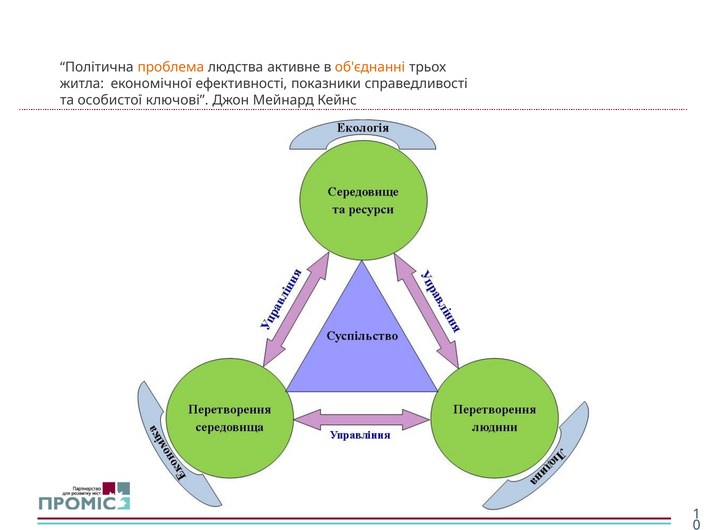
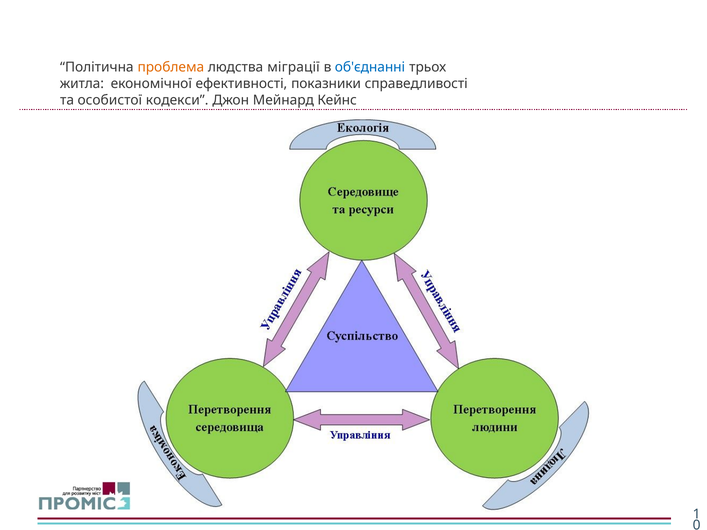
активне: активне -> міграції
об'єднанні colour: orange -> blue
ключові: ключові -> кодекси
